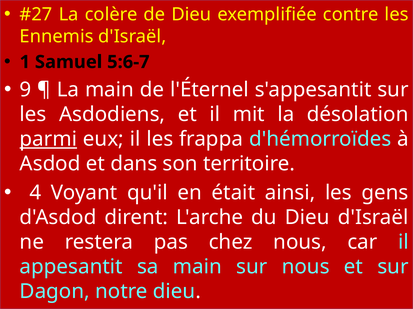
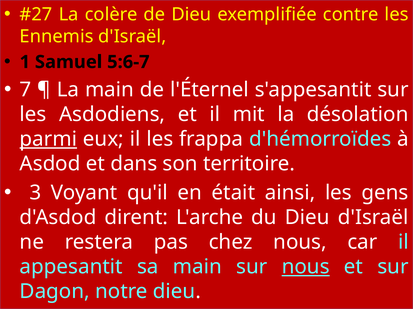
9: 9 -> 7
4: 4 -> 3
nous at (306, 267) underline: none -> present
